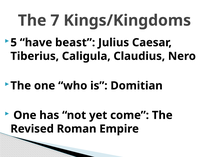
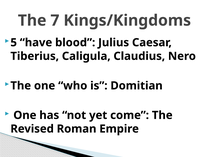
beast: beast -> blood
